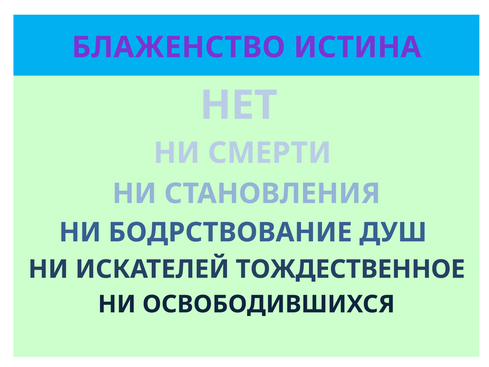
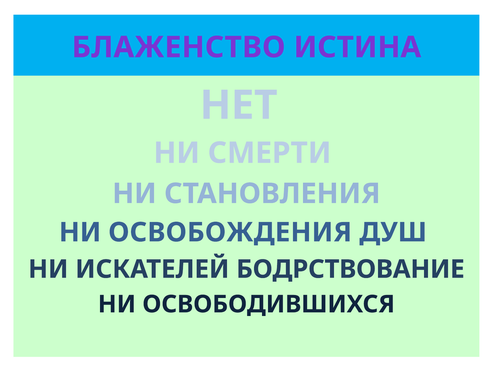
БОДРСТВОВАНИЕ: БОДРСТВОВАНИЕ -> ОСВОБОЖДЕНИЯ
ТОЖДЕСТВЕННОЕ: ТОЖДЕСТВЕННОЕ -> БОДРСТВОВАНИЕ
